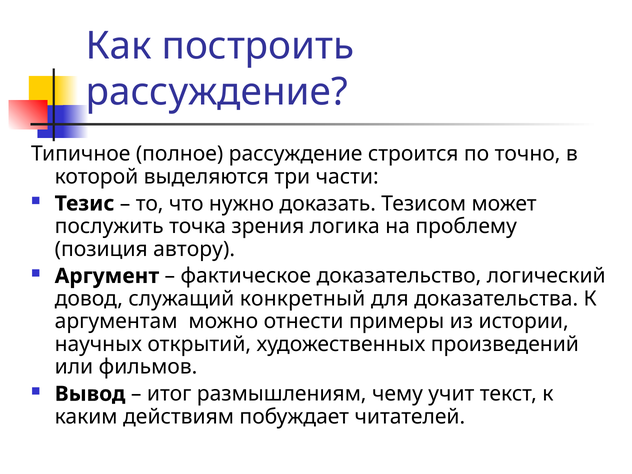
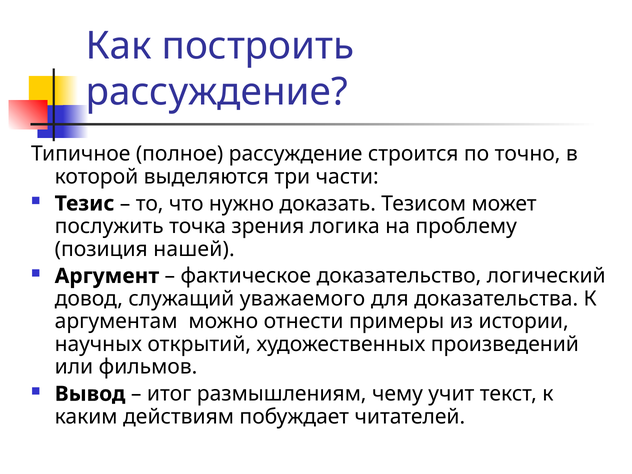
автору: автору -> нашей
конкретный: конкретный -> уважаемого
